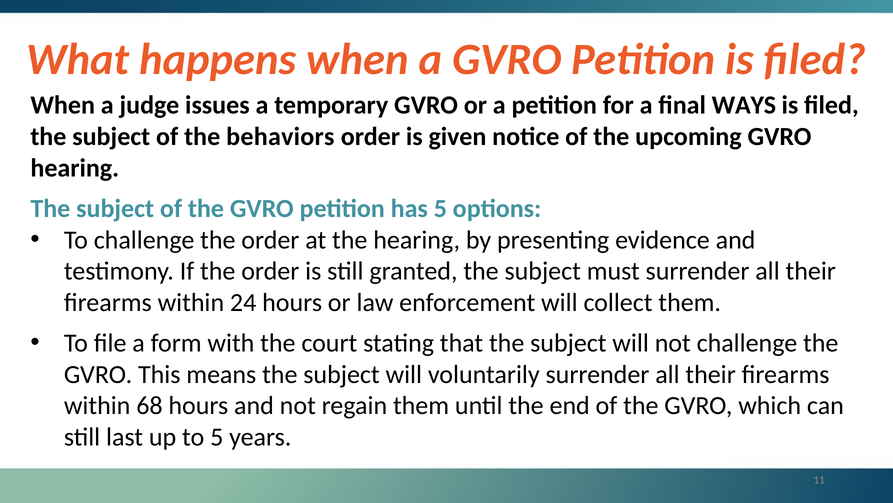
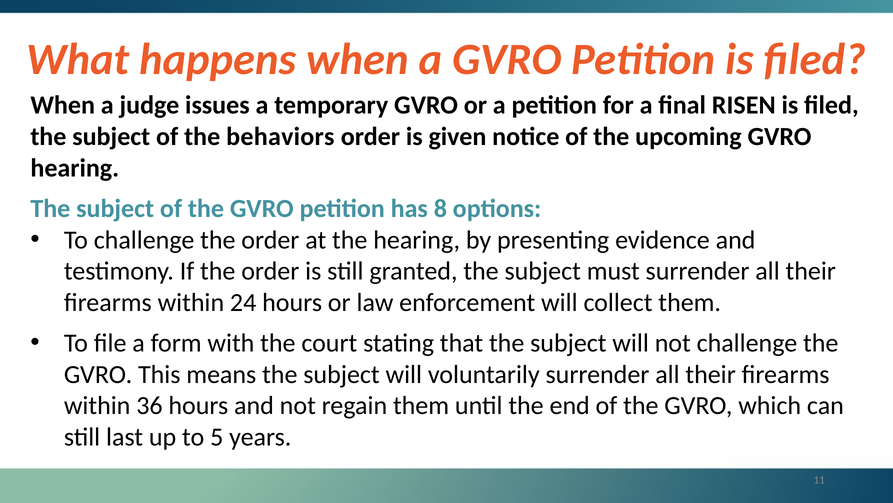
WAYS: WAYS -> RISEN
has 5: 5 -> 8
68: 68 -> 36
